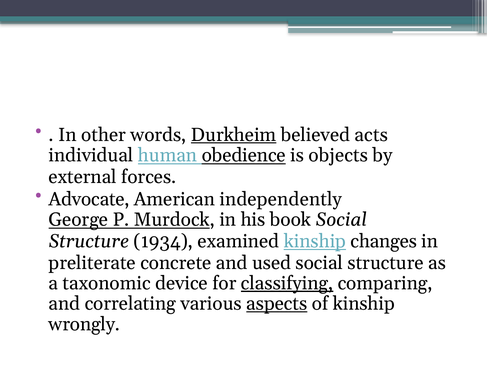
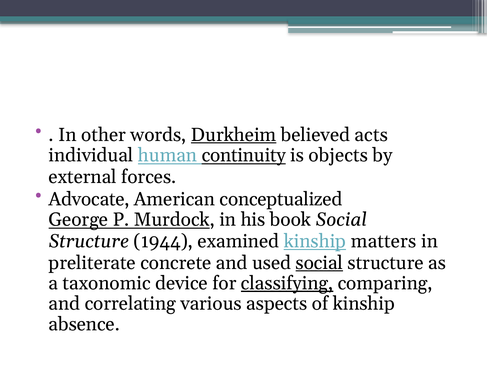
obedience: obedience -> continuity
independently: independently -> conceptualized
1934: 1934 -> 1944
changes: changes -> matters
social at (319, 263) underline: none -> present
aspects underline: present -> none
wrongly: wrongly -> absence
